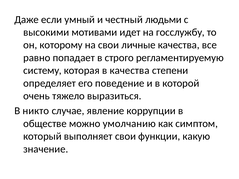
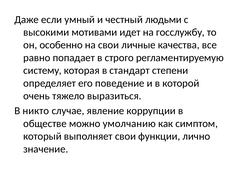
которому: которому -> особенно
в качества: качества -> стандарт
какую: какую -> лично
